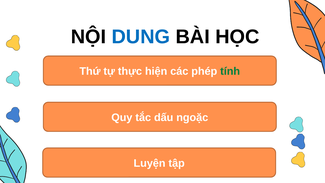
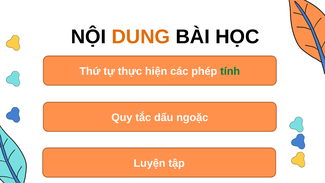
DUNG colour: blue -> orange
